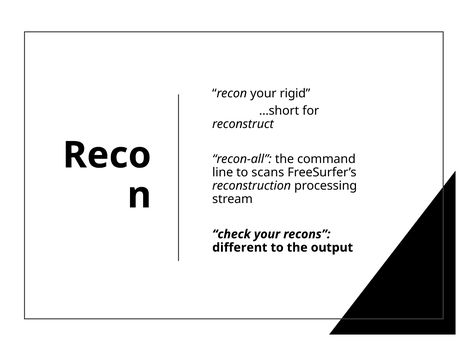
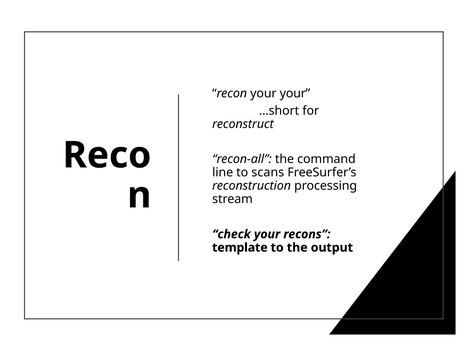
your rigid: rigid -> your
different: different -> template
